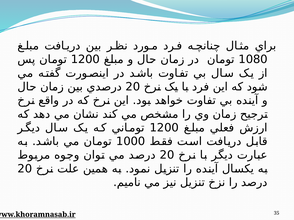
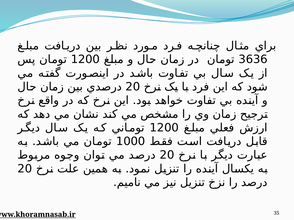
1080: 1080 -> 3636
